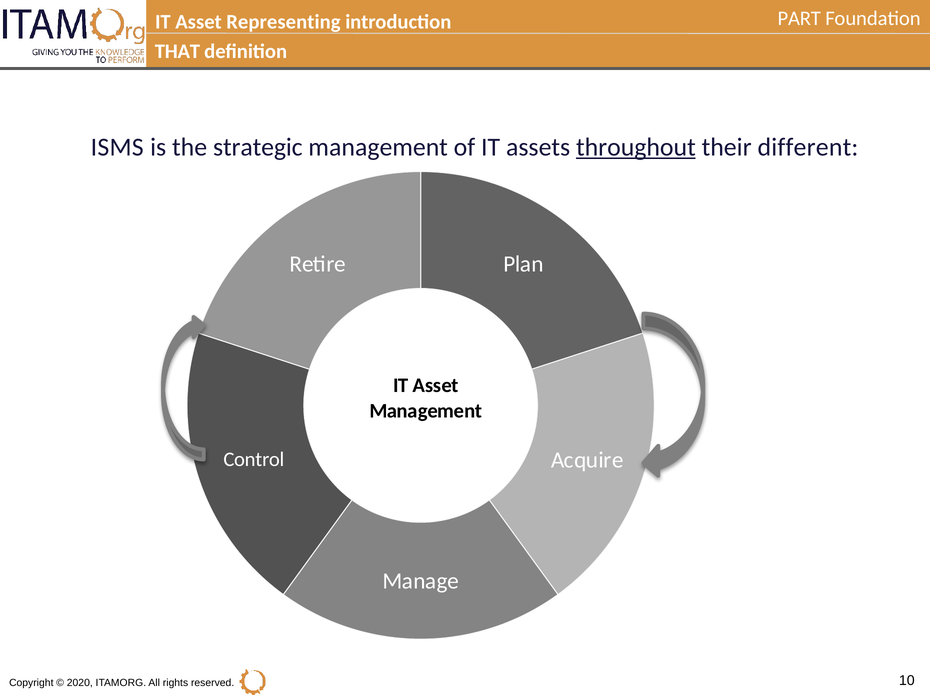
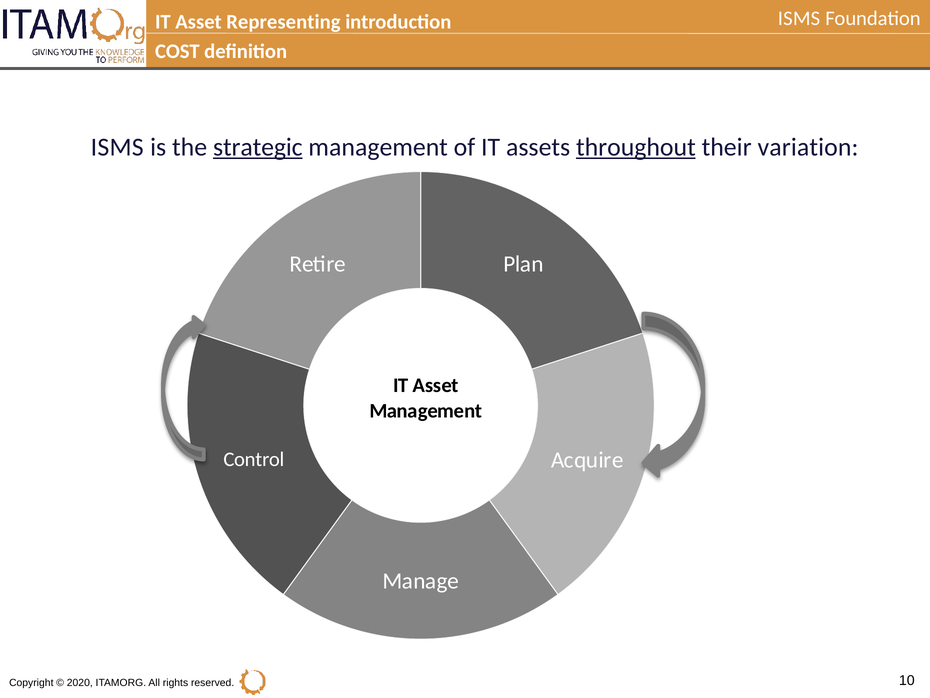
PART at (799, 19): PART -> ISMS
THAT: THAT -> COST
strategic underline: none -> present
different: different -> variation
